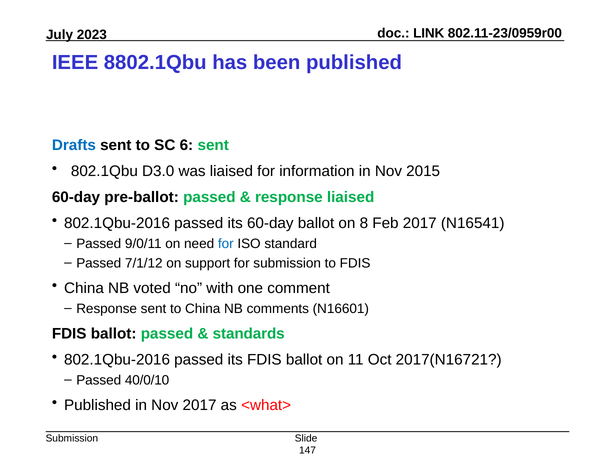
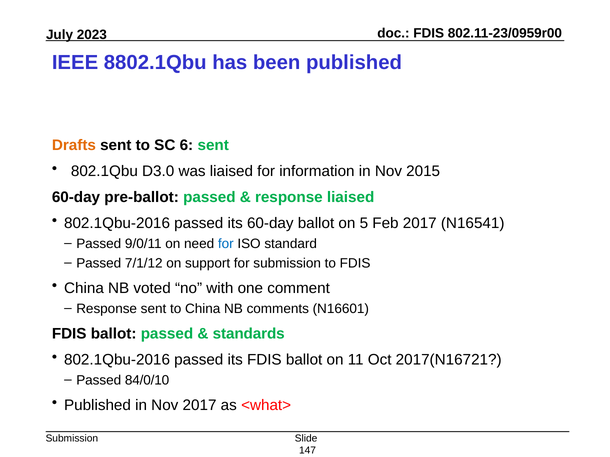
LINK at (429, 33): LINK -> FDIS
Drafts colour: blue -> orange
8: 8 -> 5
40/0/10: 40/0/10 -> 84/0/10
